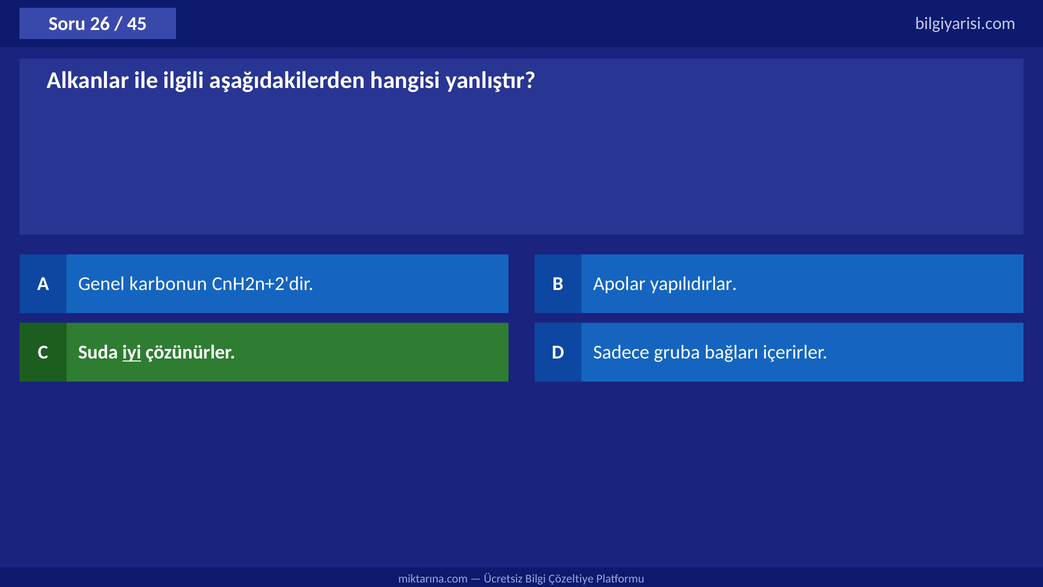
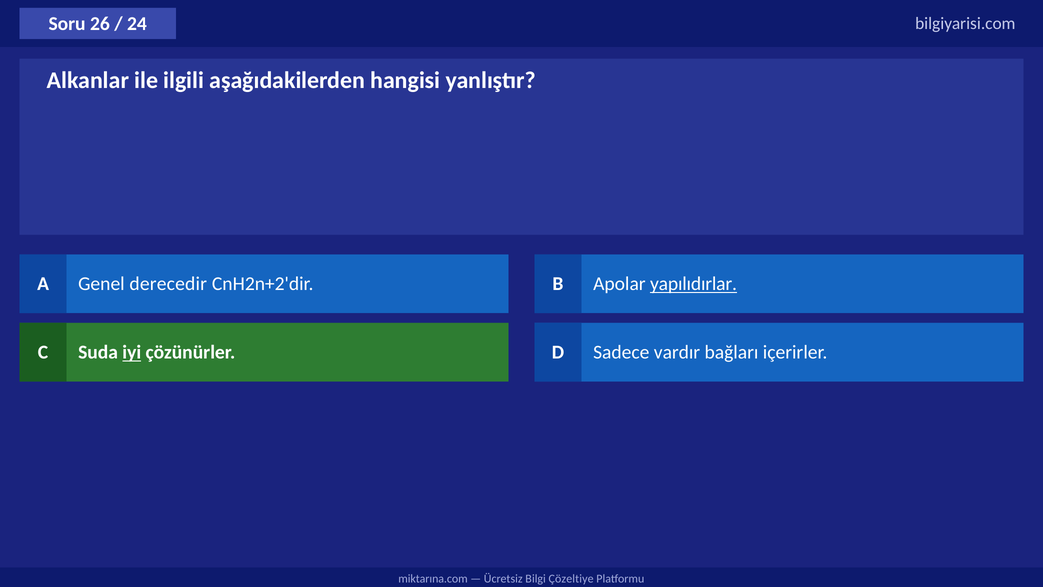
45: 45 -> 24
karbonun: karbonun -> derecedir
yapılıdırlar underline: none -> present
gruba: gruba -> vardır
